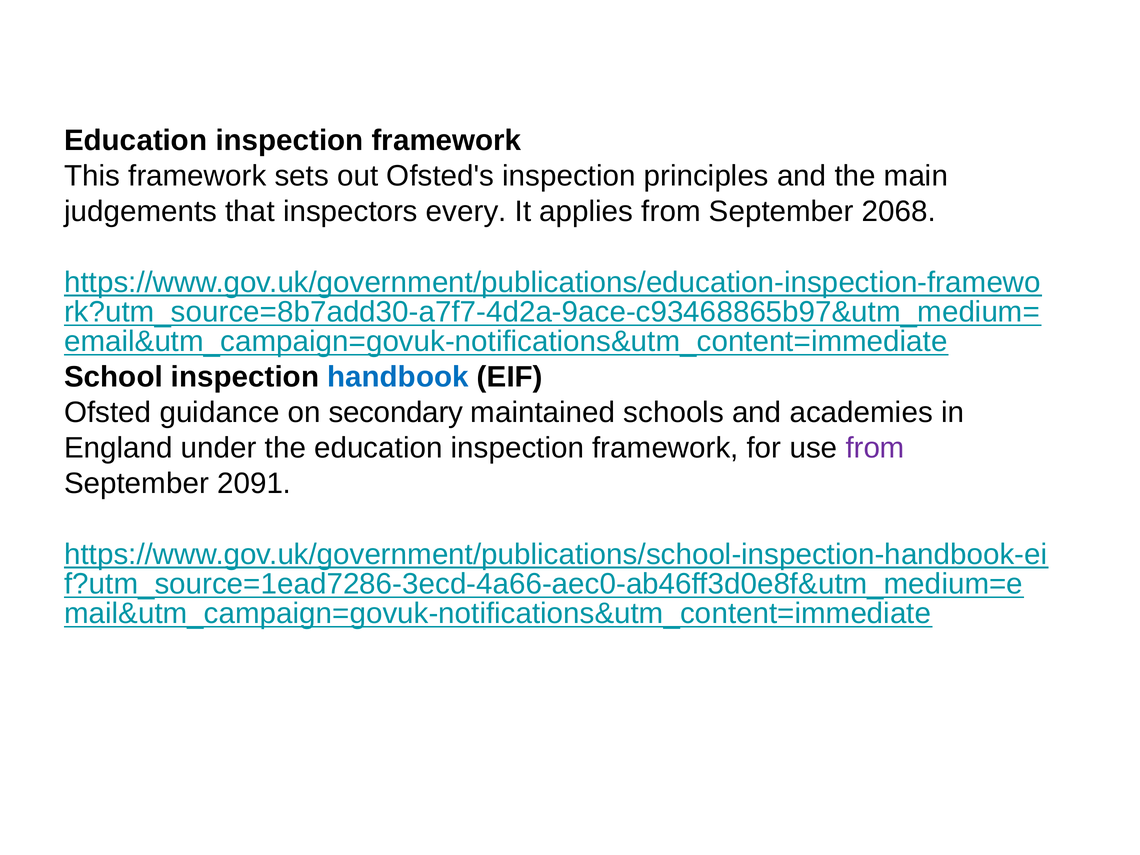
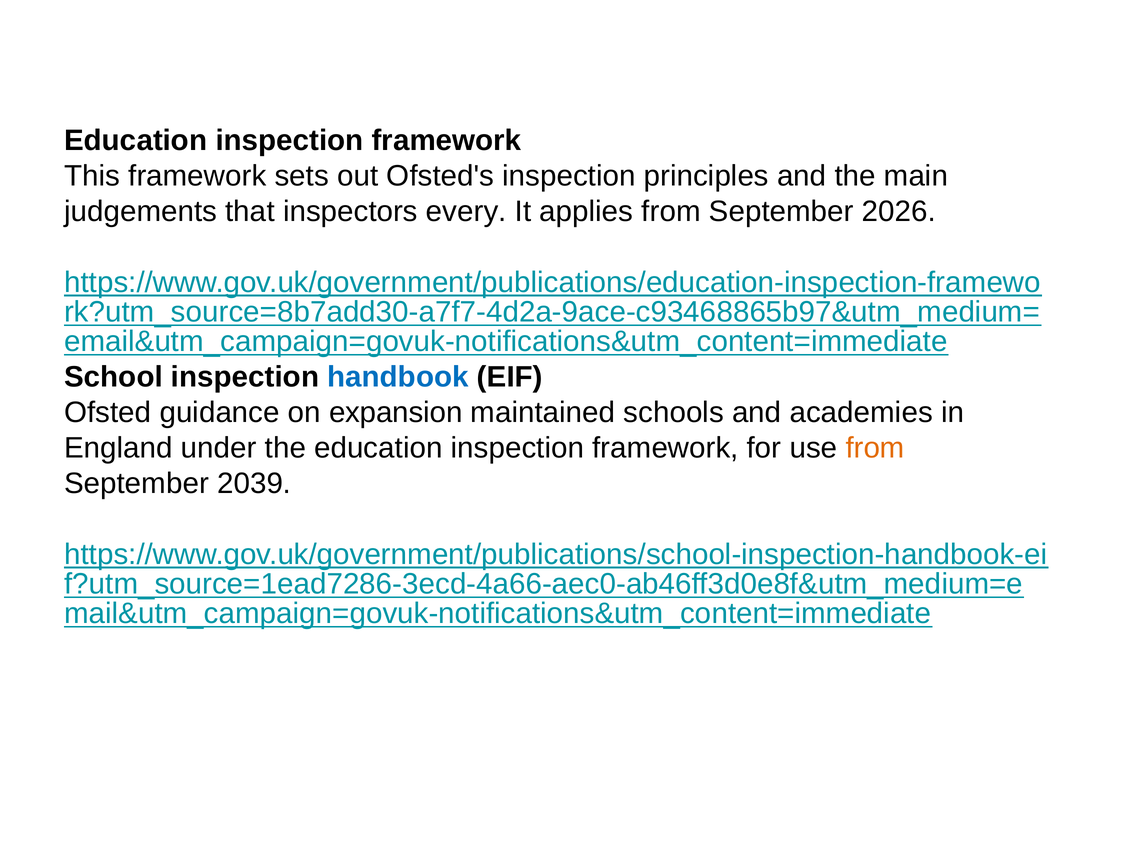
2068: 2068 -> 2026
secondary: secondary -> expansion
from at (875, 448) colour: purple -> orange
2091: 2091 -> 2039
